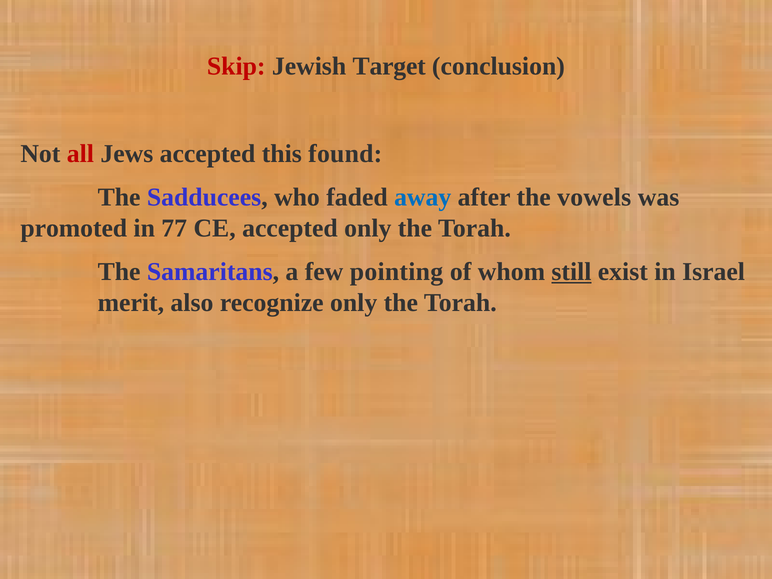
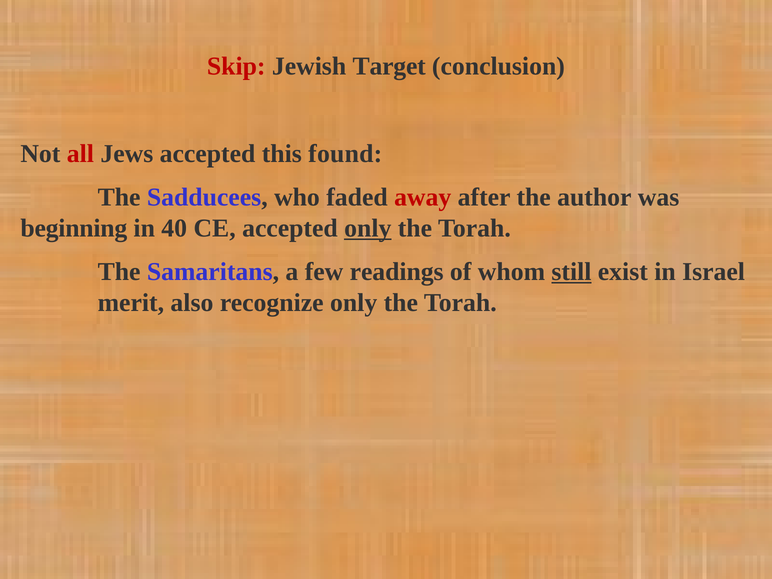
away colour: blue -> red
vowels: vowels -> author
promoted: promoted -> beginning
77: 77 -> 40
only at (368, 228) underline: none -> present
pointing: pointing -> readings
